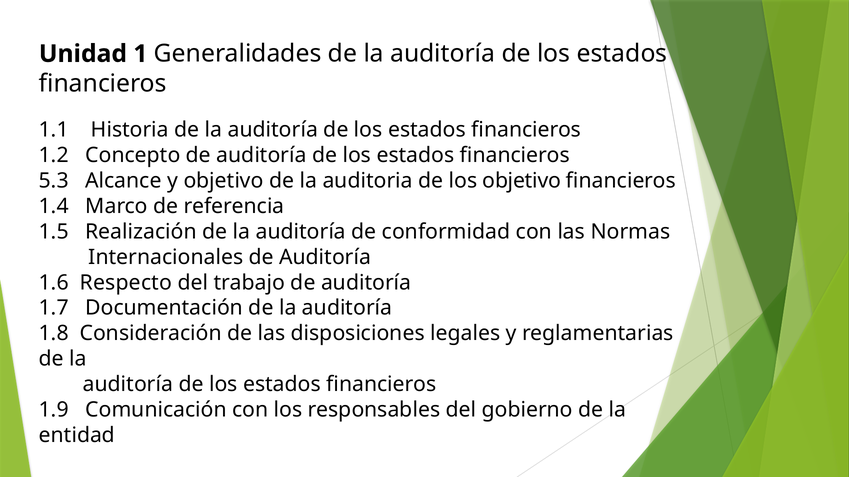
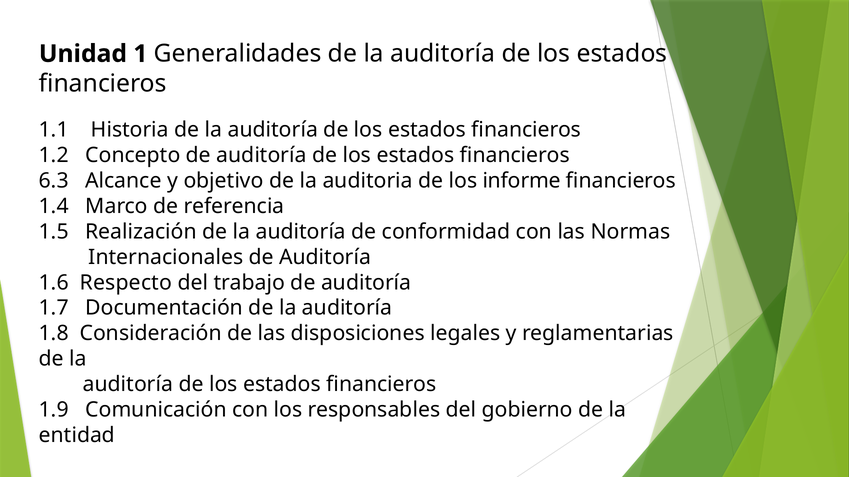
5.3: 5.3 -> 6.3
los objetivo: objetivo -> informe
